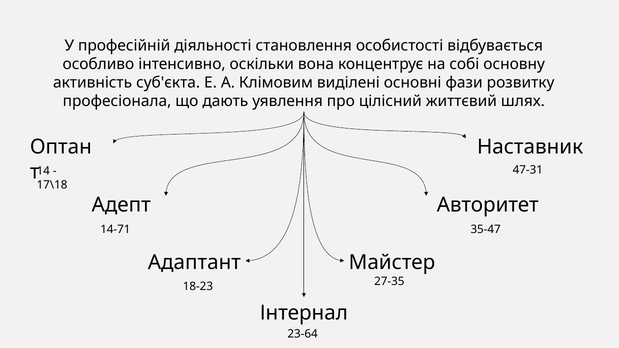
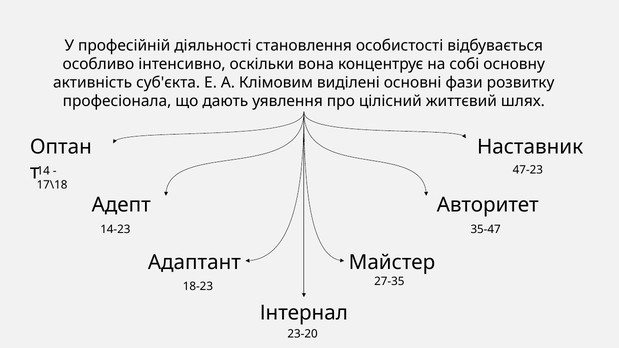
47-31: 47-31 -> 47-23
14-71: 14-71 -> 14-23
23-64: 23-64 -> 23-20
